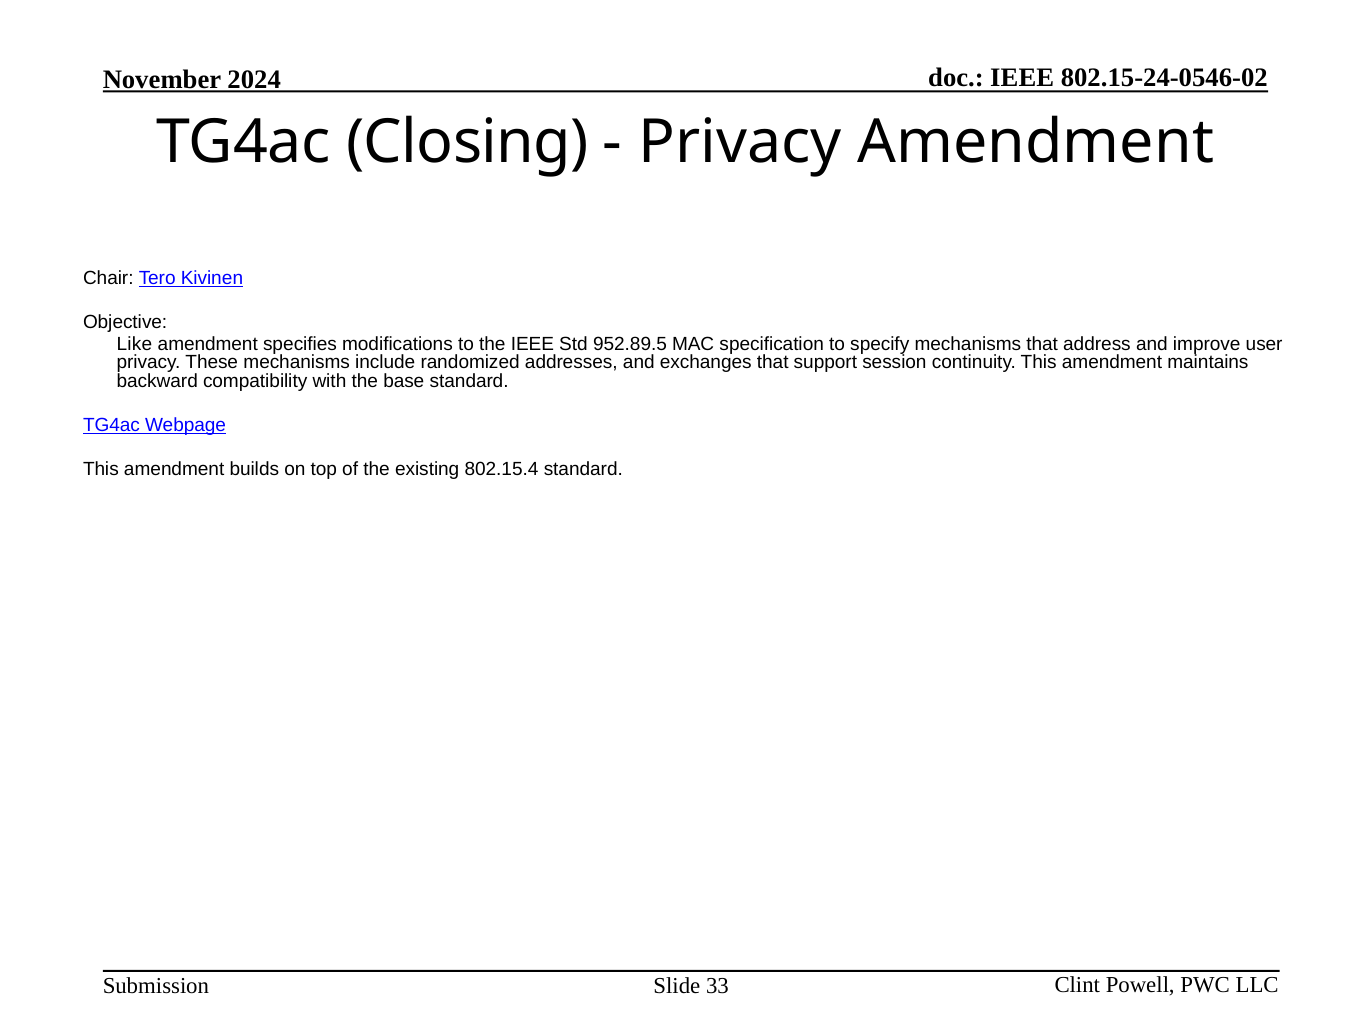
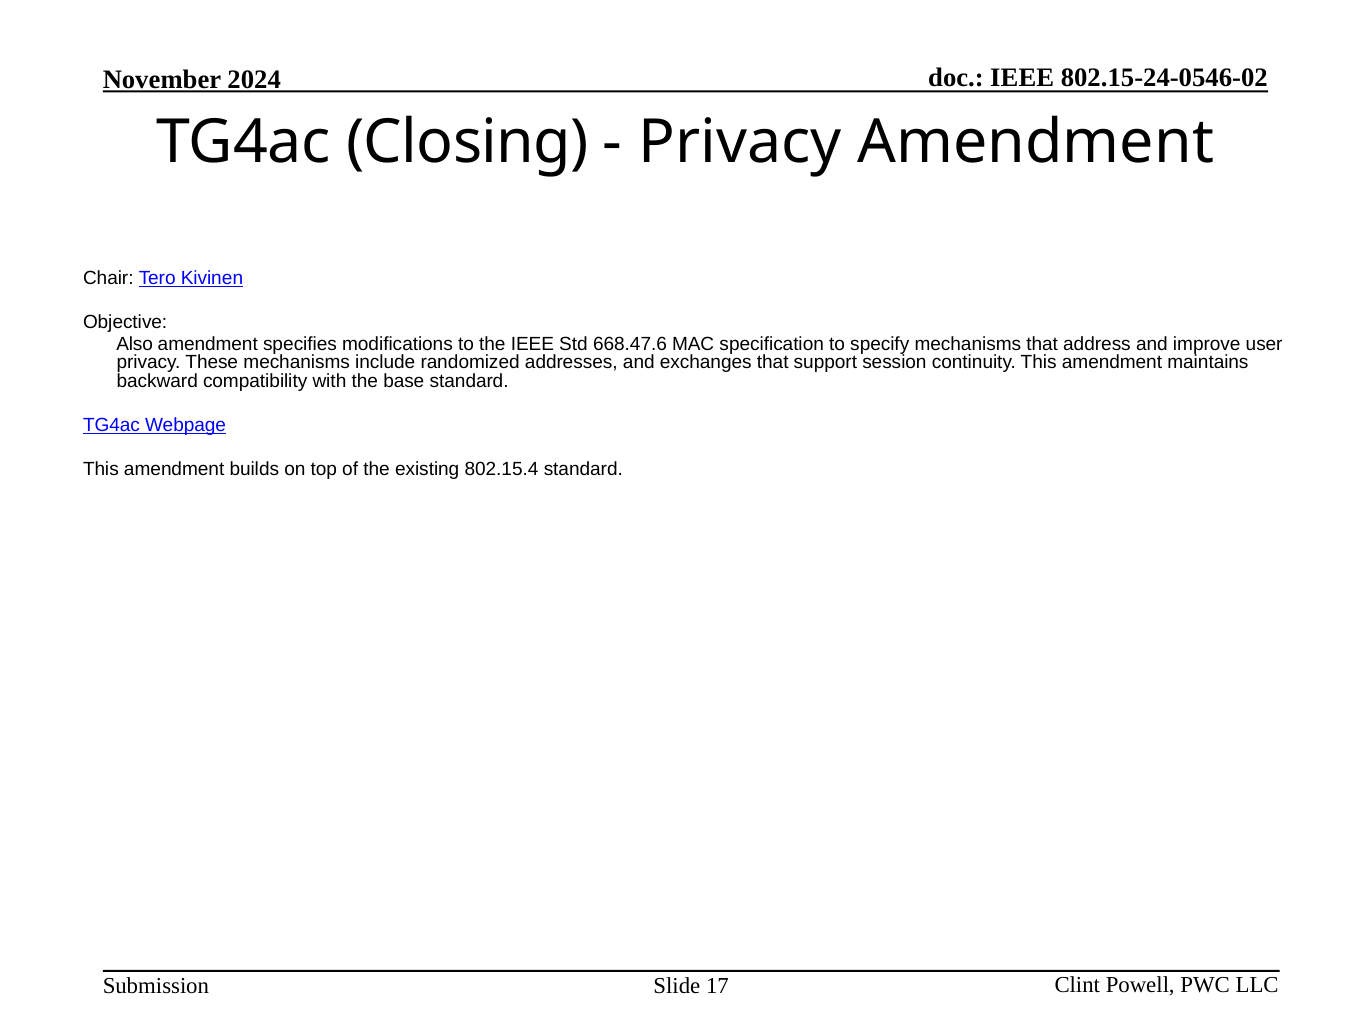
Like: Like -> Also
952.89.5: 952.89.5 -> 668.47.6
33: 33 -> 17
